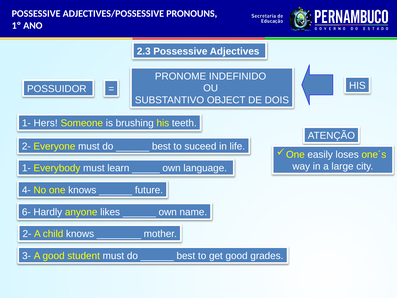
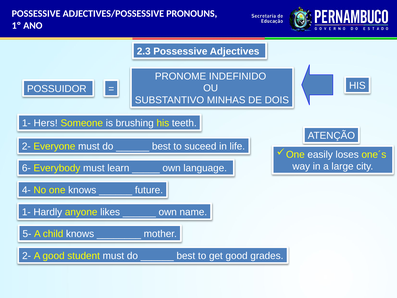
OBJECT: OBJECT -> MINHAS
1- at (26, 168): 1- -> 6-
6- at (26, 212): 6- -> 1-
2- at (27, 234): 2- -> 5-
3- at (27, 256): 3- -> 2-
